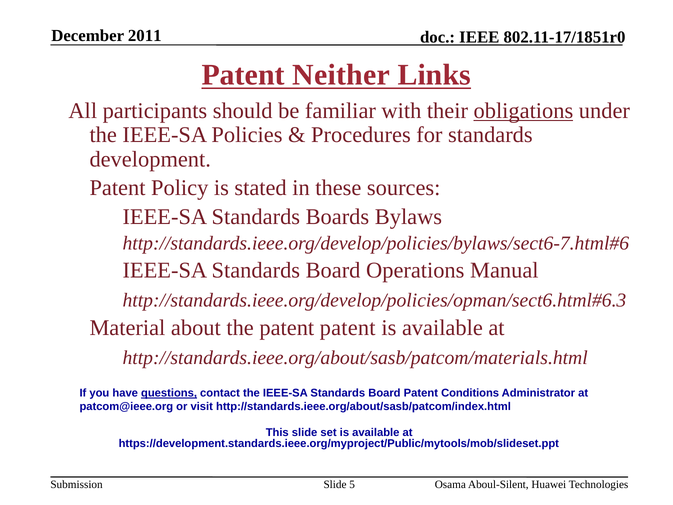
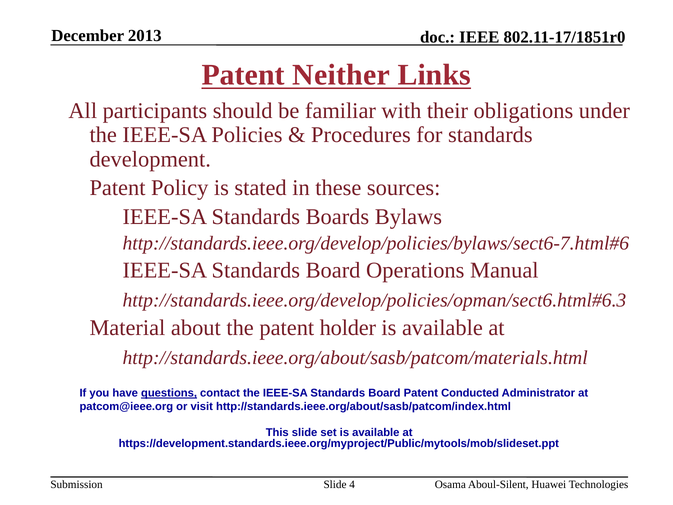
2011: 2011 -> 2013
obligations underline: present -> none
patent patent: patent -> holder
Conditions: Conditions -> Conducted
5: 5 -> 4
